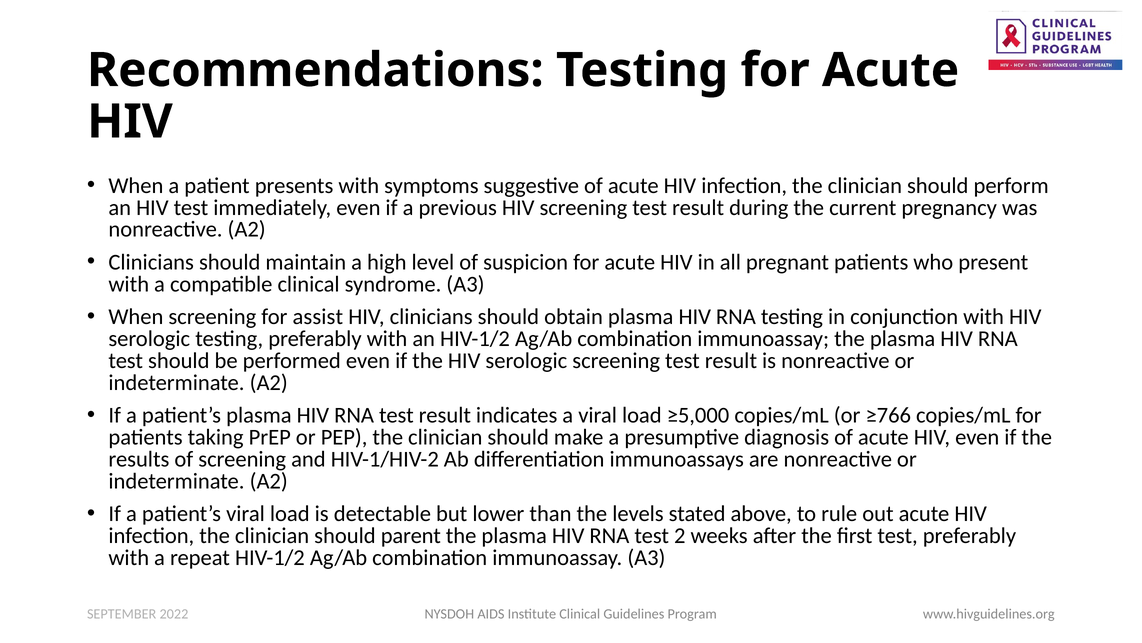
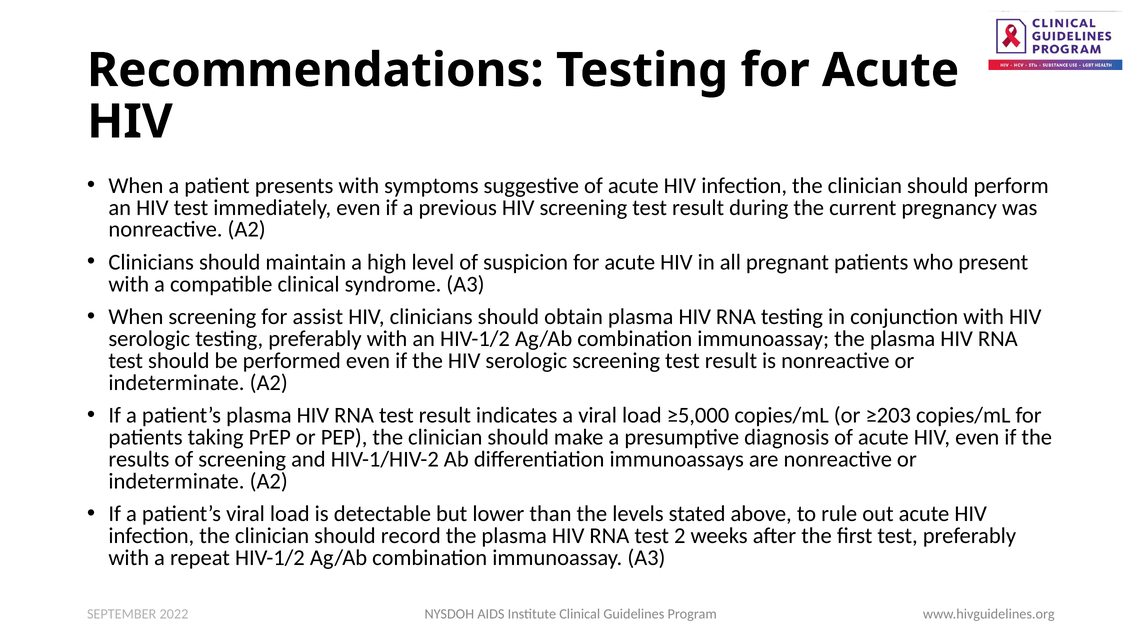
≥766: ≥766 -> ≥203
parent: parent -> record
